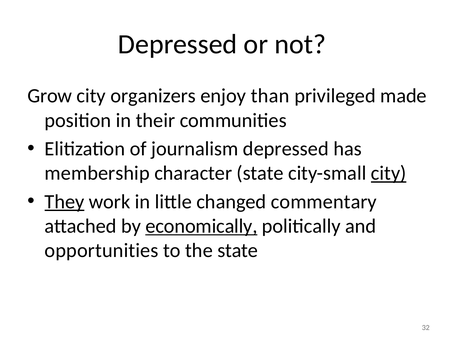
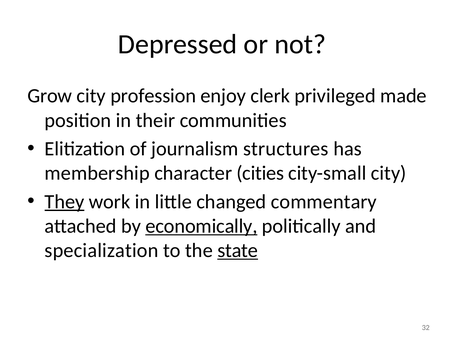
organizers: organizers -> profession
than: than -> clerk
journalism depressed: depressed -> structures
character state: state -> cities
city at (389, 173) underline: present -> none
opportunities: opportunities -> specialization
state at (238, 250) underline: none -> present
